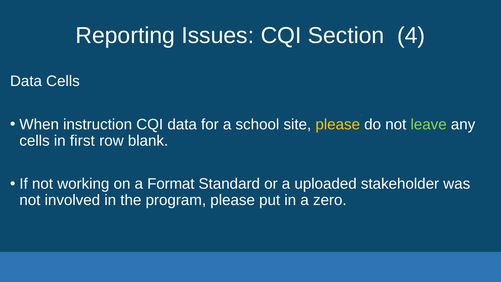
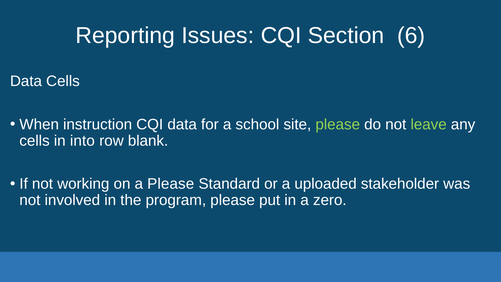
4: 4 -> 6
please at (338, 124) colour: yellow -> light green
first: first -> into
a Format: Format -> Please
